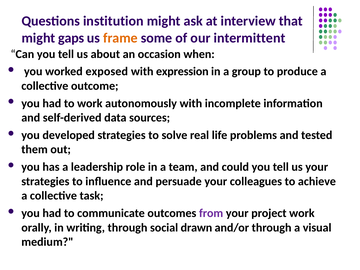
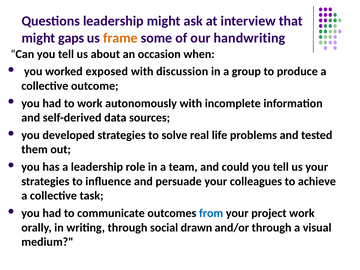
Questions institution: institution -> leadership
intermittent: intermittent -> handwriting
expression: expression -> discussion
from colour: purple -> blue
